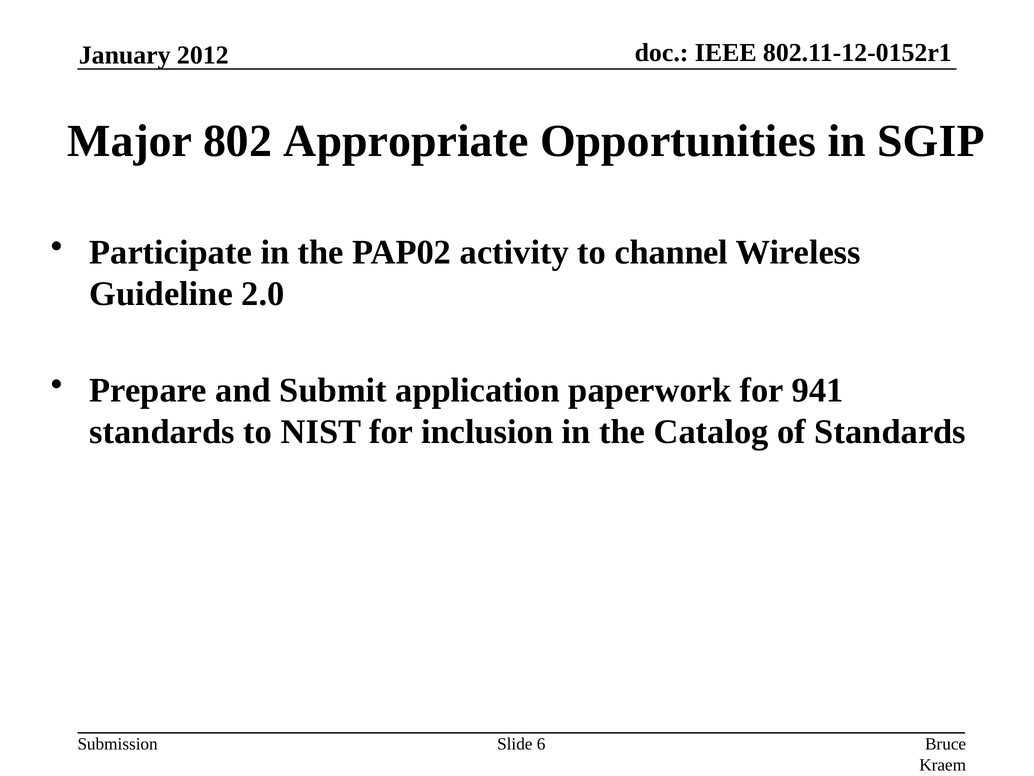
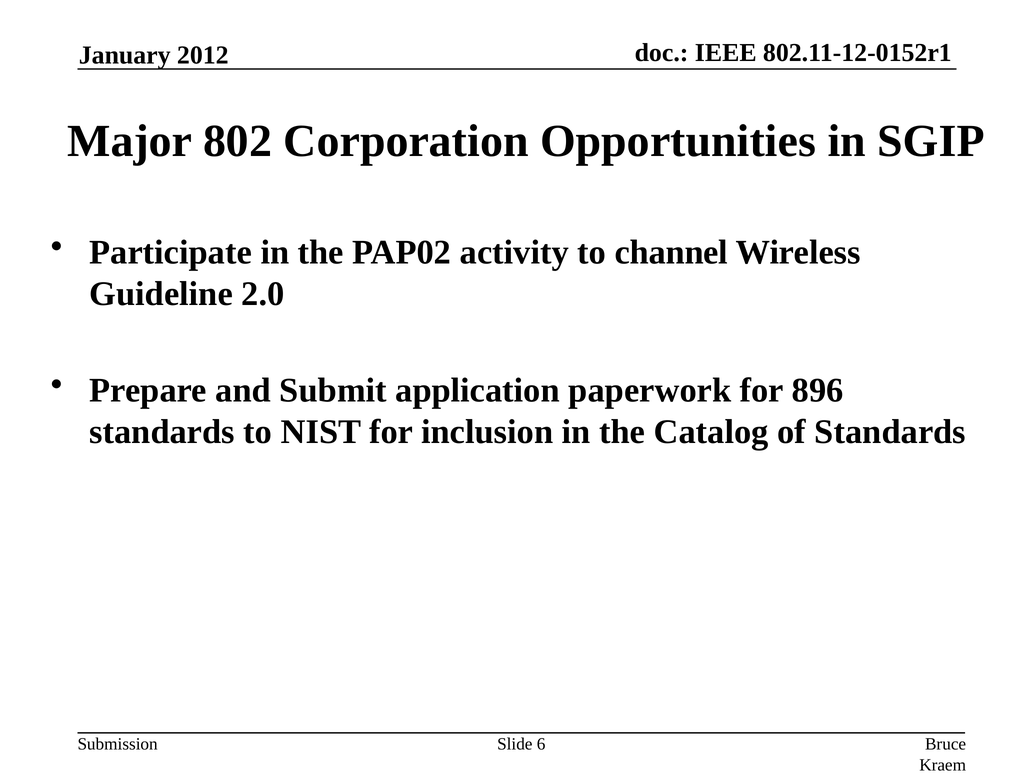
Appropriate: Appropriate -> Corporation
941: 941 -> 896
